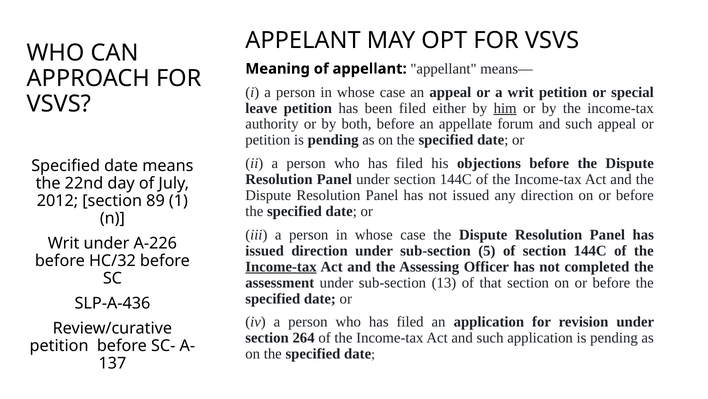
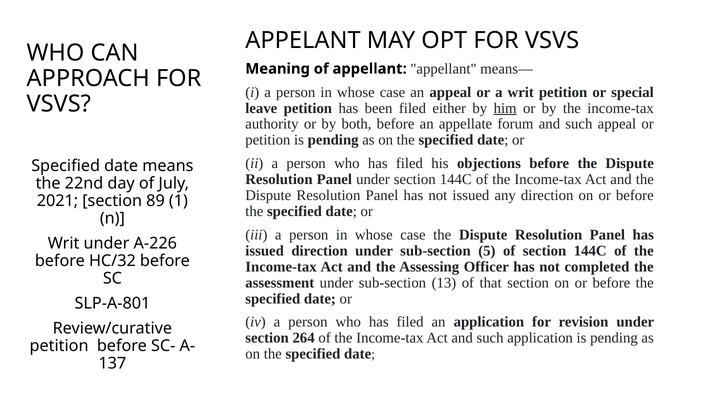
2012: 2012 -> 2021
Income-tax at (281, 266) underline: present -> none
SLP-A-436: SLP-A-436 -> SLP-A-801
